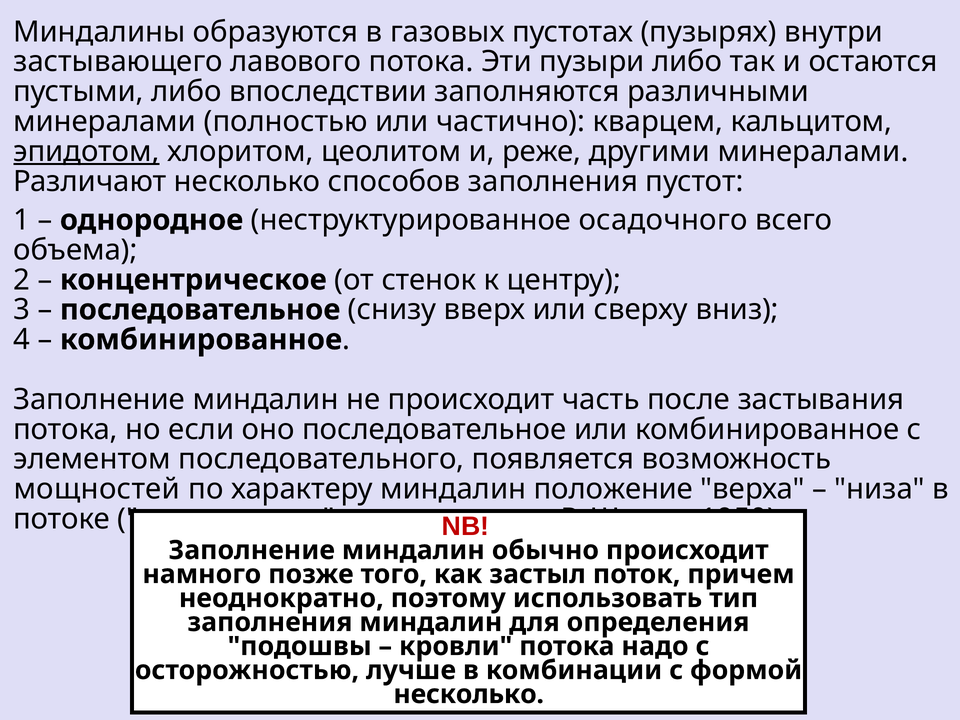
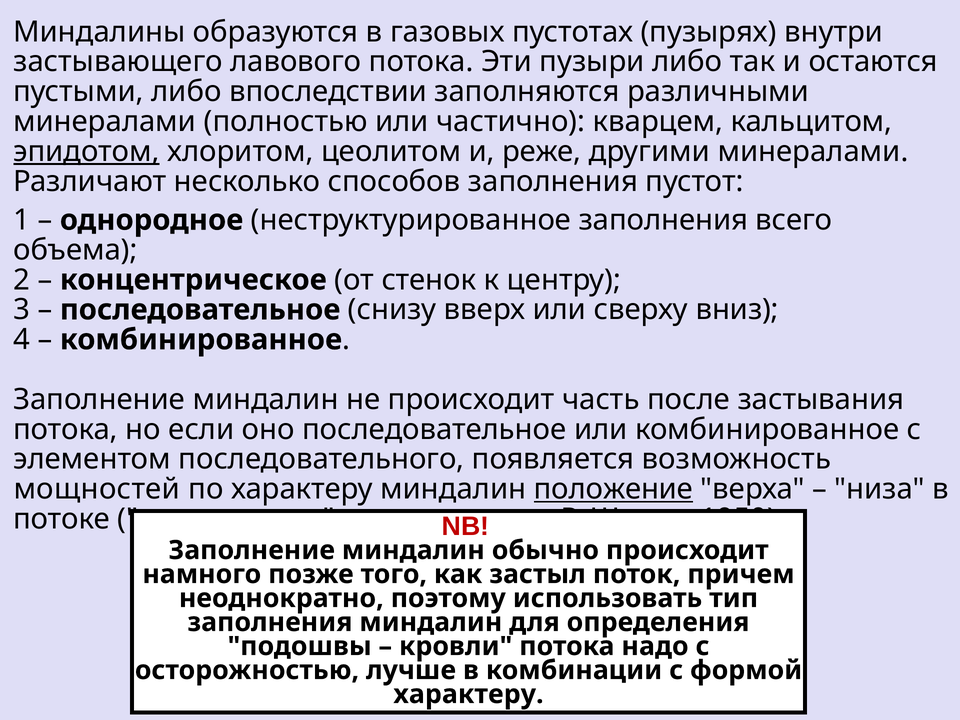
неструктурированное осадочного: осадочного -> заполнения
положение underline: none -> present
несколько at (469, 694): несколько -> характеру
